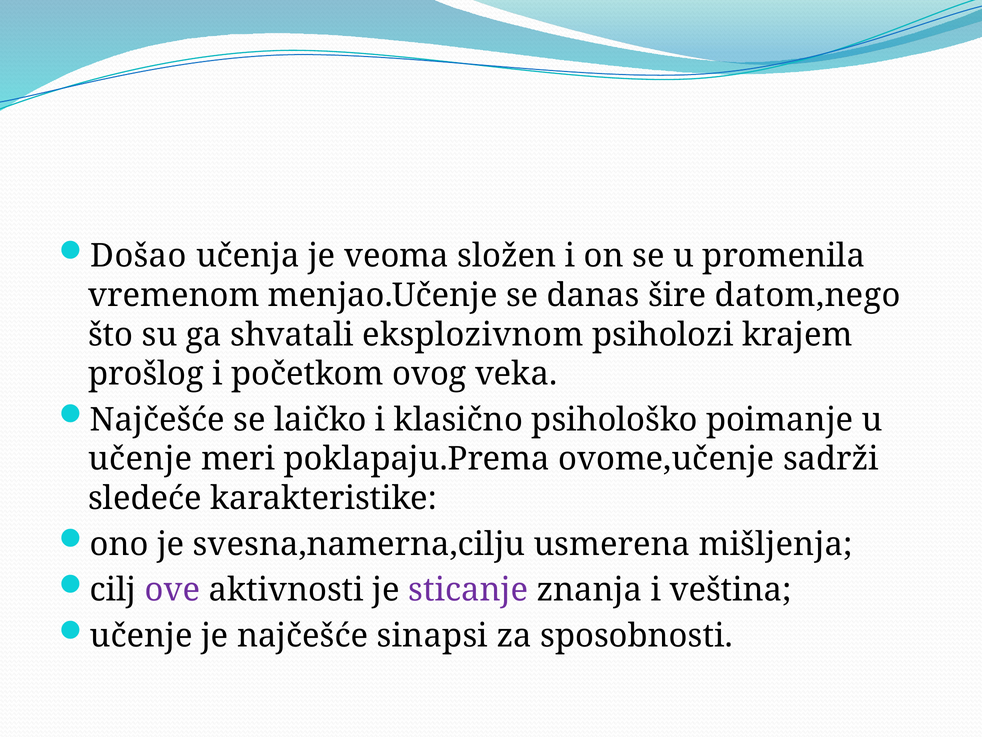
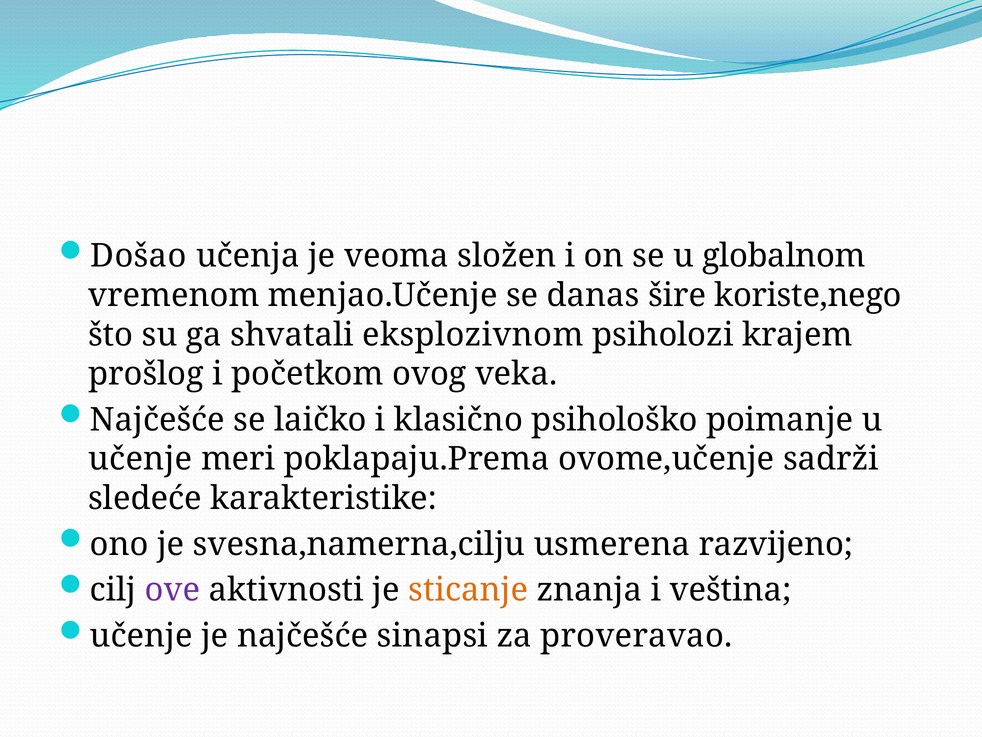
promenila: promenila -> globalnom
datom,nego: datom,nego -> koriste,nego
mišljenja: mišljenja -> razvijeno
sticanje colour: purple -> orange
sposobnosti: sposobnosti -> proveravao
